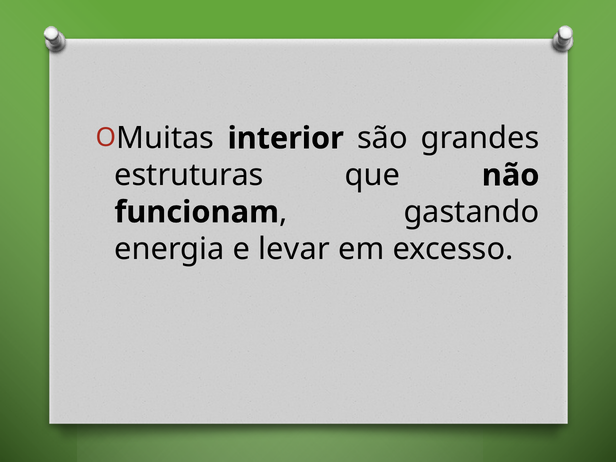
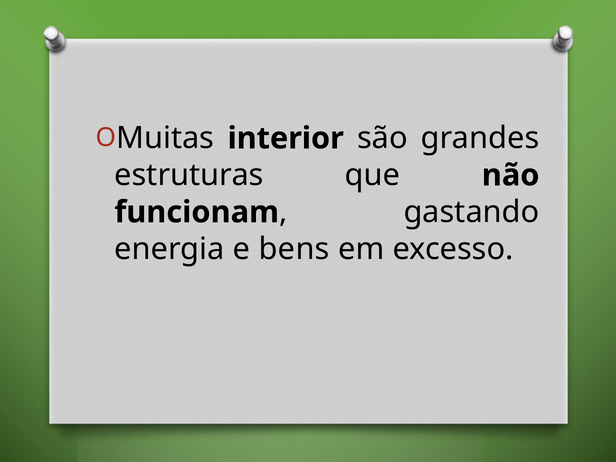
levar: levar -> bens
